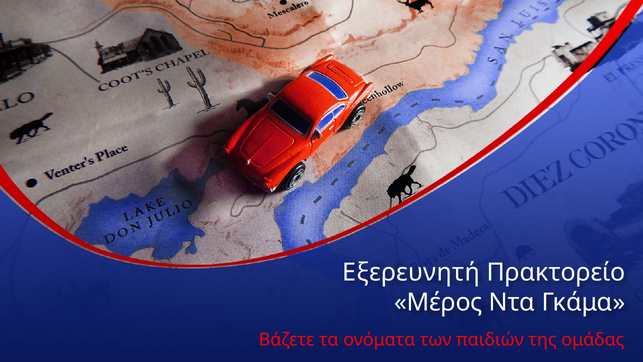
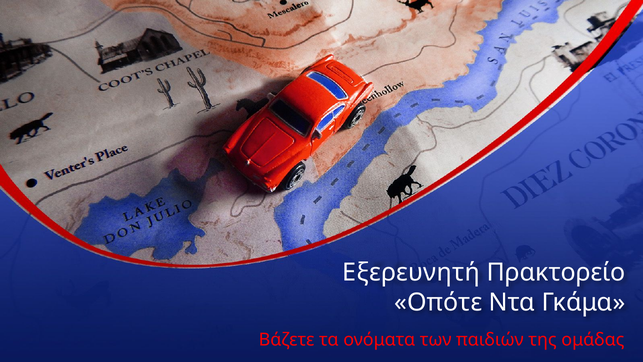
Μέρος: Μέρος -> Οπότε
